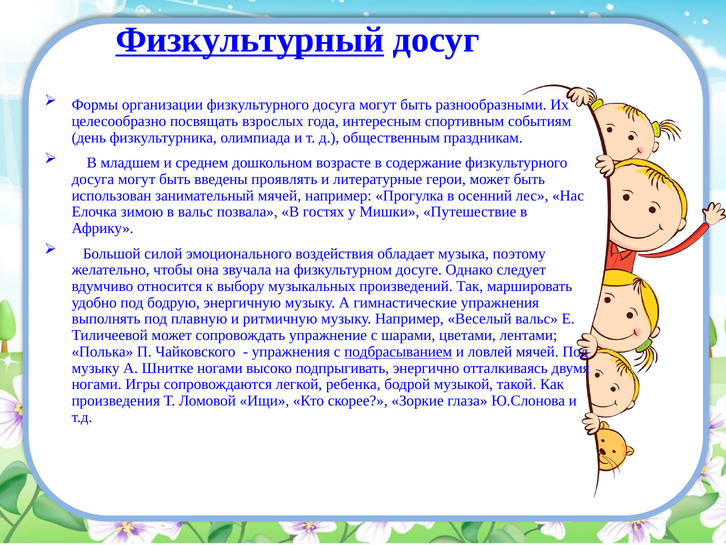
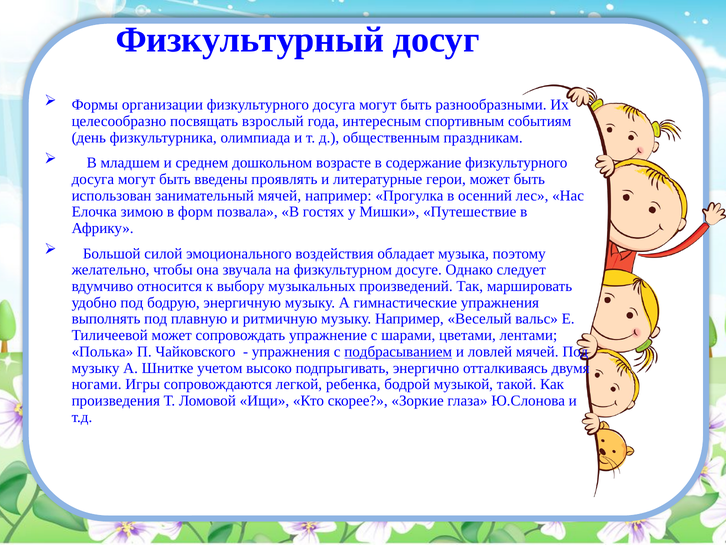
Физкультурный underline: present -> none
взрослых: взрослых -> взрослый
в вальс: вальс -> форм
Шнитке ногами: ногами -> учетом
